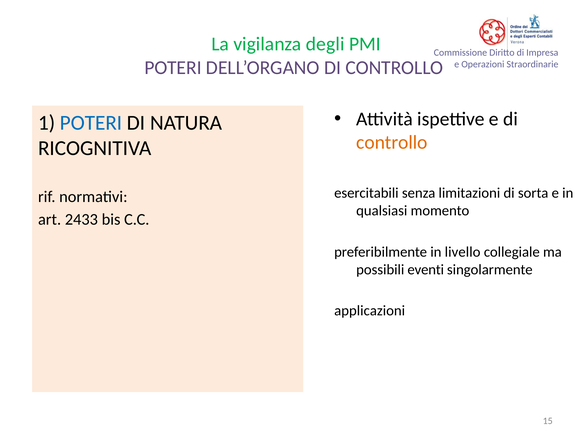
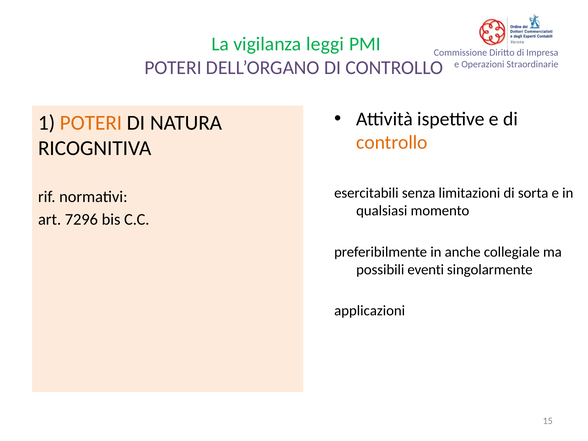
degli: degli -> leggi
POTERI at (91, 123) colour: blue -> orange
2433: 2433 -> 7296
livello: livello -> anche
